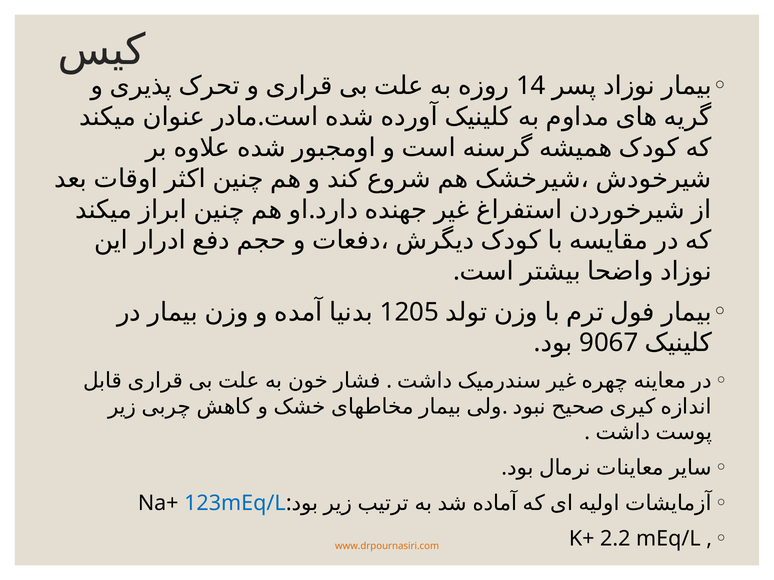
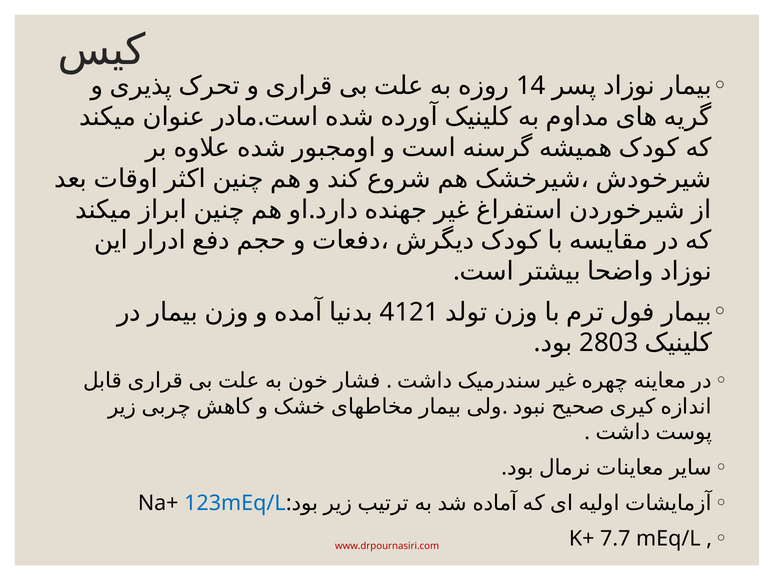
1205: 1205 -> 4121
9067: 9067 -> 2803
2.2: 2.2 -> 7.7
www.drpournasiri.com colour: orange -> red
